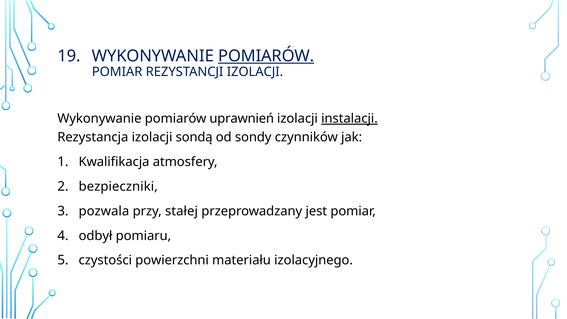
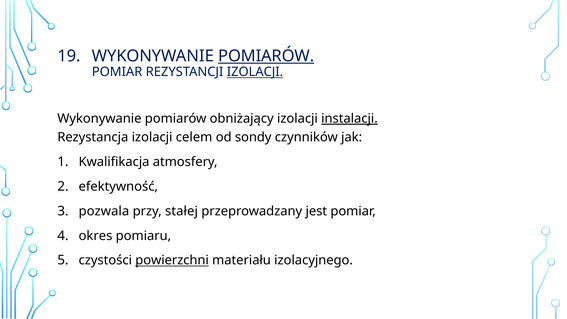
IZOLACJI at (255, 72) underline: none -> present
uprawnień: uprawnień -> obniżający
sondą: sondą -> celem
bezpieczniki: bezpieczniki -> efektywność
odbył: odbył -> okres
powierzchni underline: none -> present
